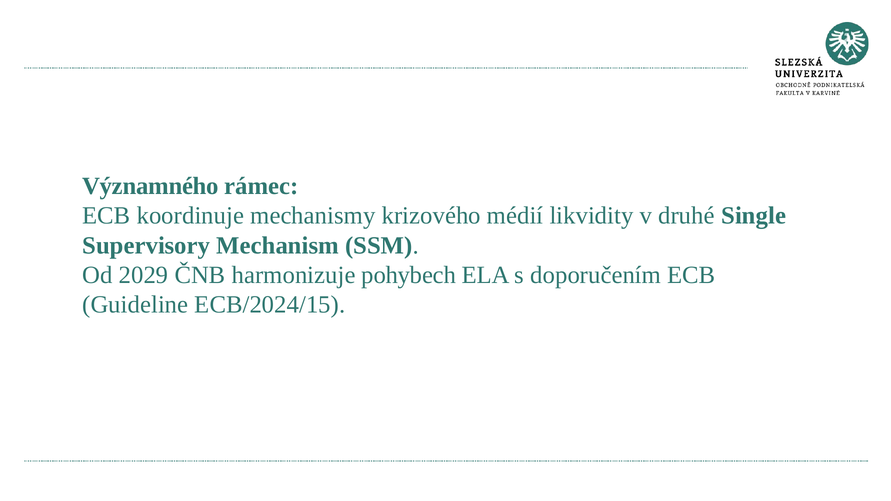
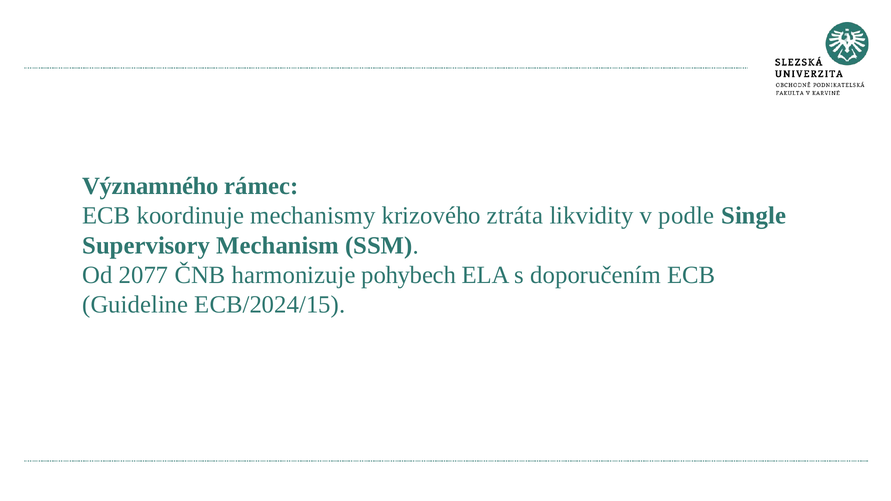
médií: médií -> ztráta
druhé: druhé -> podle
2029: 2029 -> 2077
